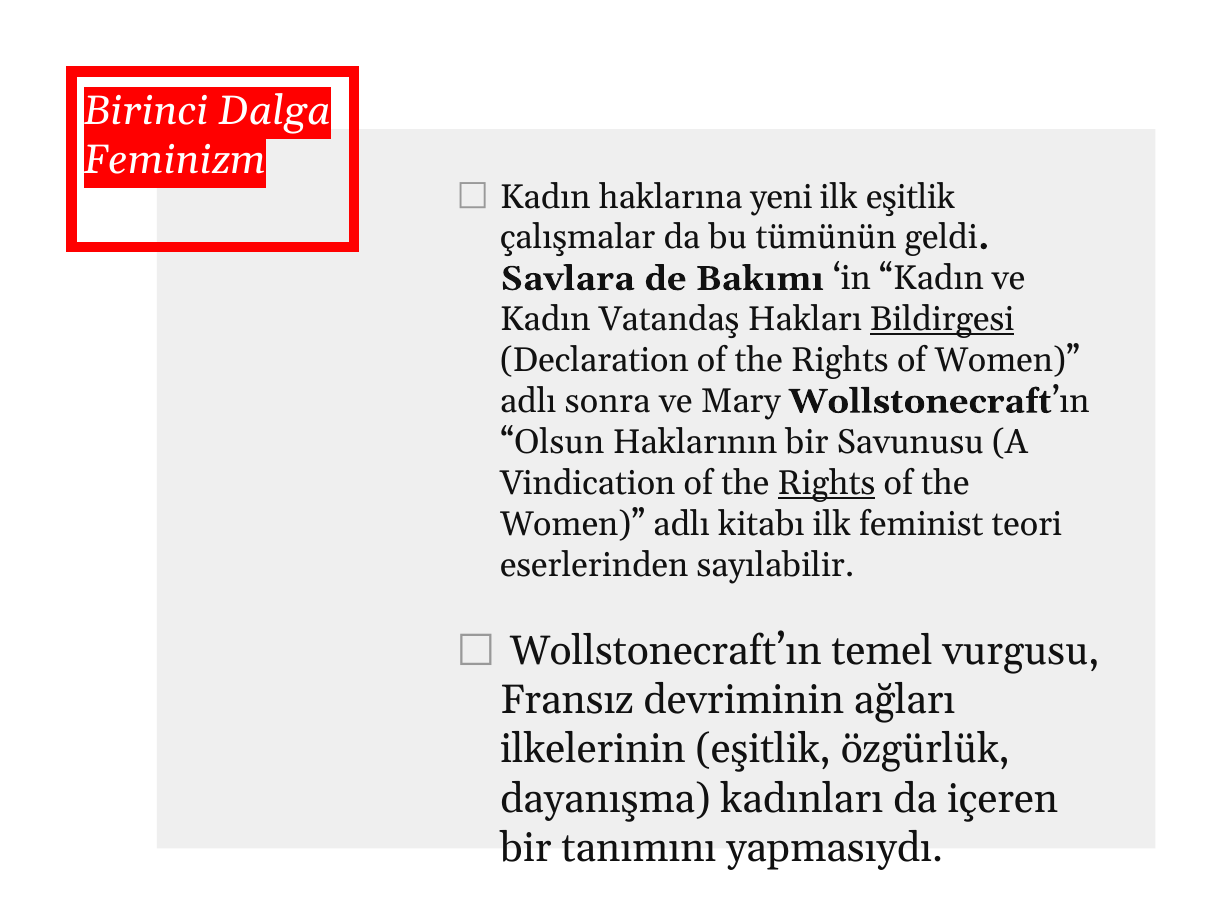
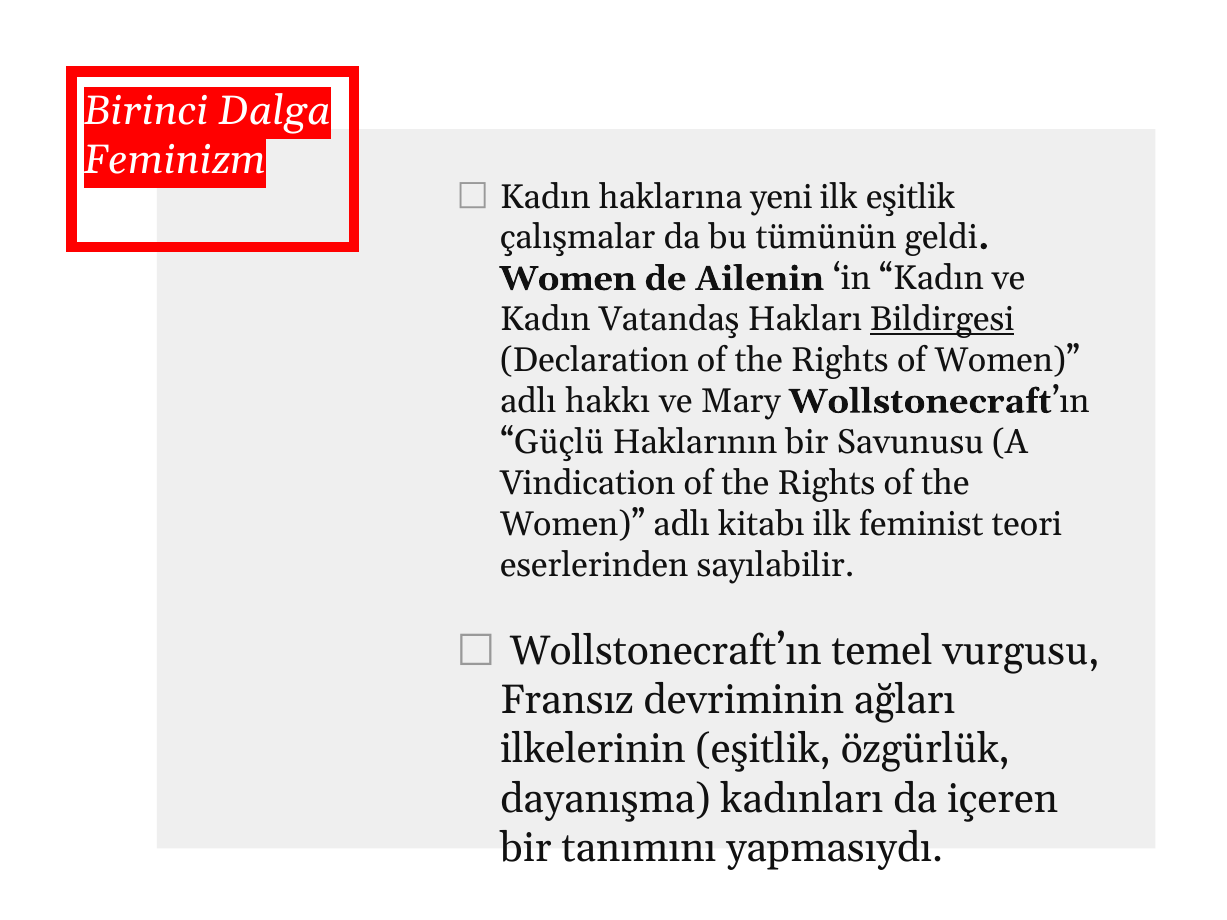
Savlara at (568, 279): Savlara -> Women
Bakımı: Bakımı -> Ailenin
sonra: sonra -> hakkı
Olsun: Olsun -> Güçlü
Rights at (827, 483) underline: present -> none
